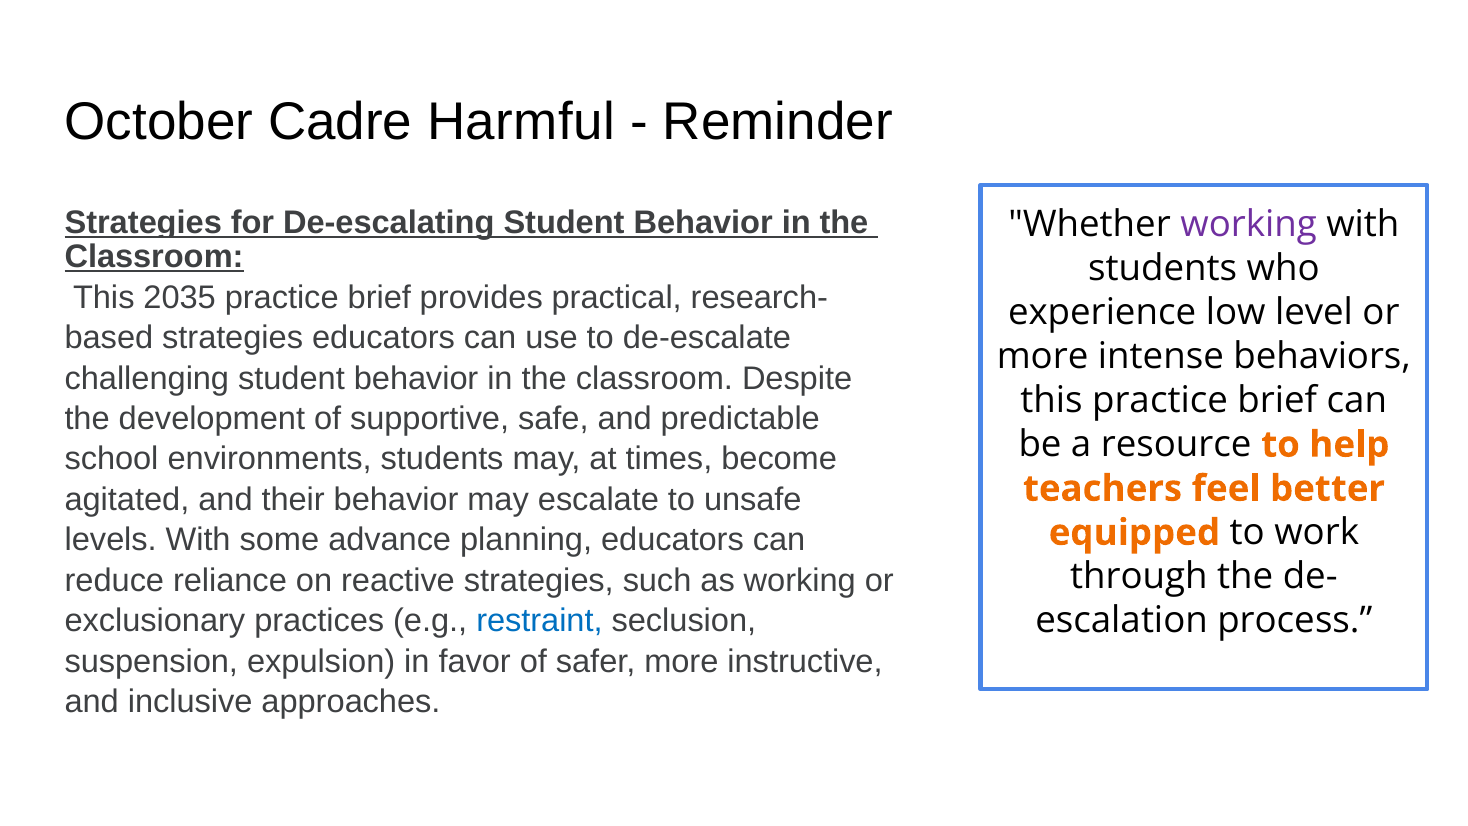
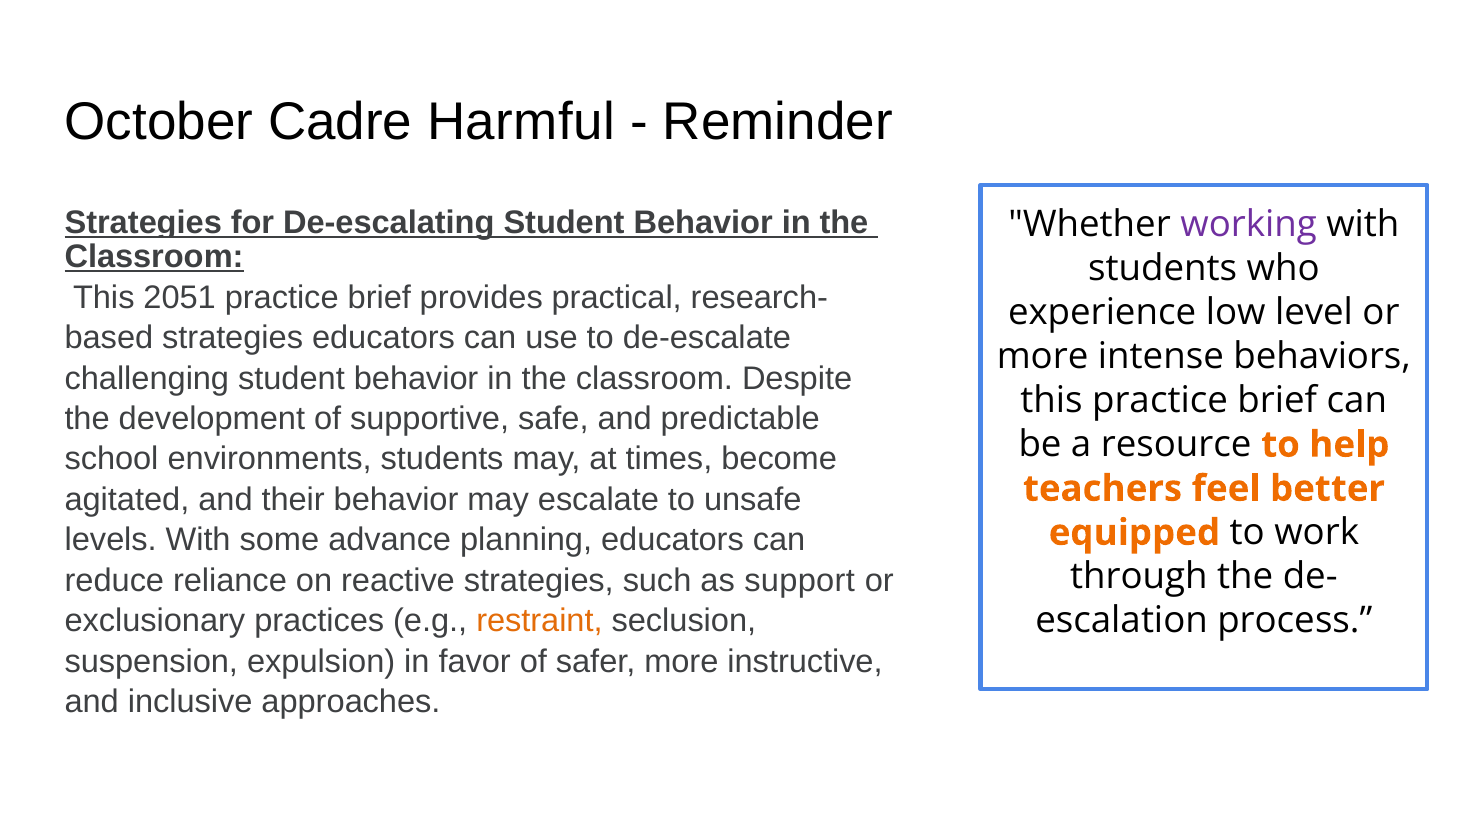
2035: 2035 -> 2051
as working: working -> support
restraint colour: blue -> orange
